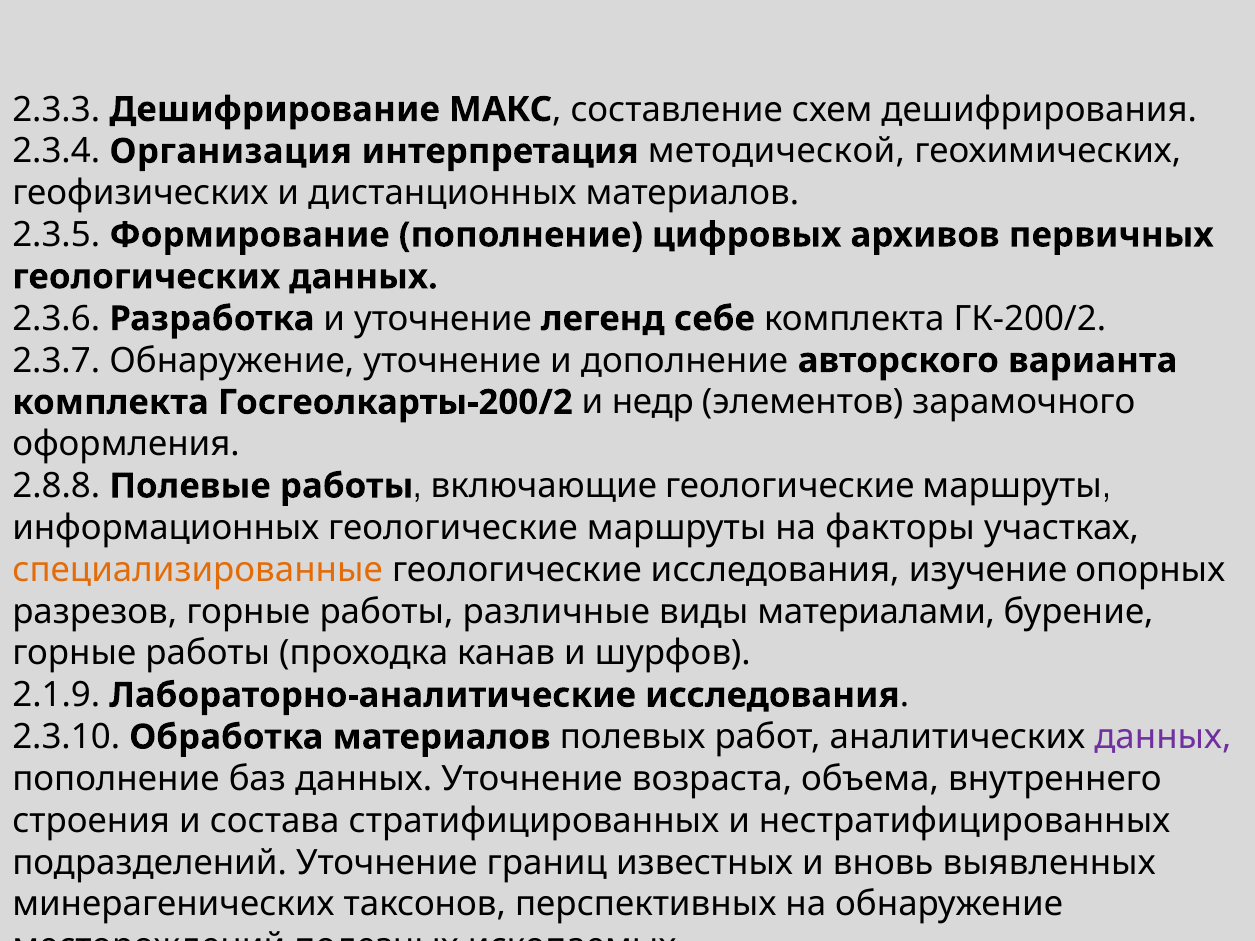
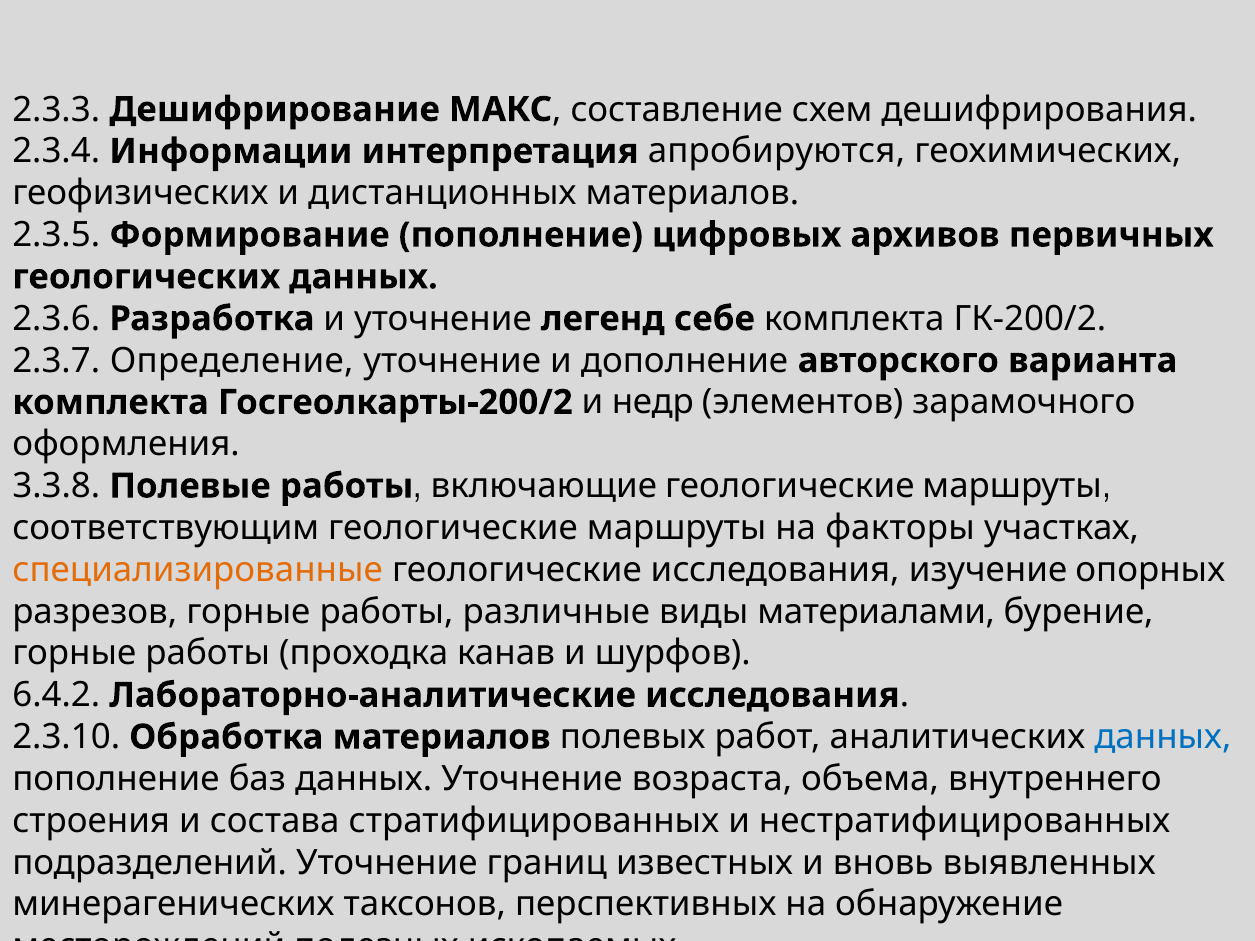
Организация: Организация -> Информации
методической: методической -> апробируются
2.3.7 Обнаружение: Обнаружение -> Определение
2.8.8: 2.8.8 -> 3.3.8
информационных: информационных -> соответствующим
2.1.9: 2.1.9 -> 6.4.2
данных at (1163, 737) colour: purple -> blue
